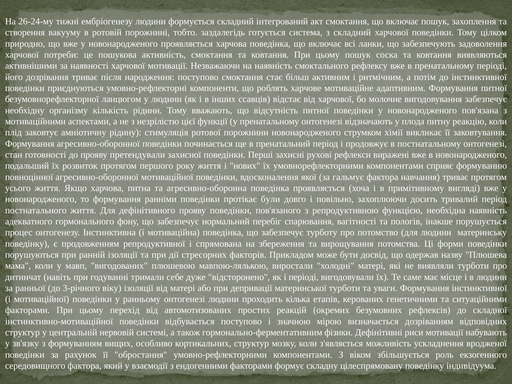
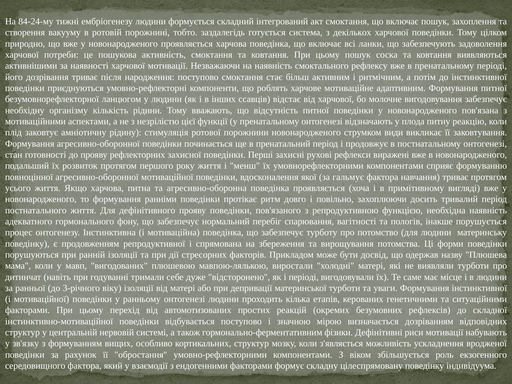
26-24-му: 26-24-му -> 84-24-му
з складний: складний -> декількох
хімії: хімії -> види
претендували: претендували -> рефлекторних
нових: нових -> менш
були: були -> ритм
